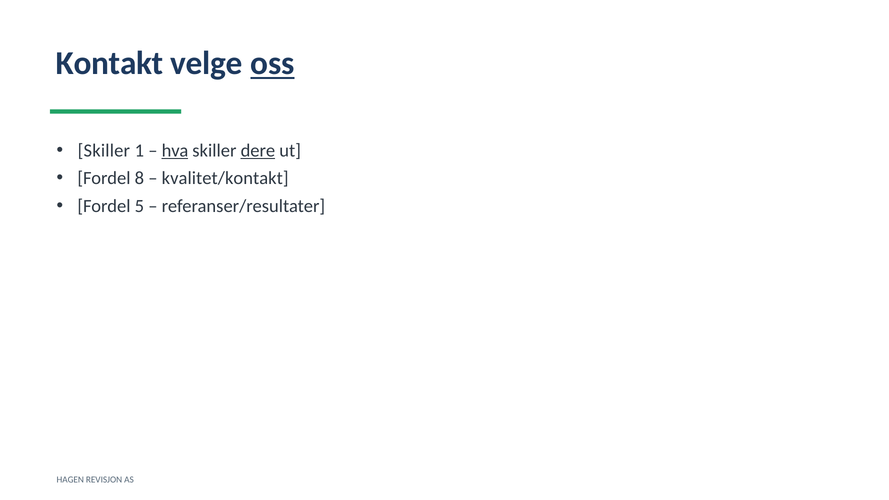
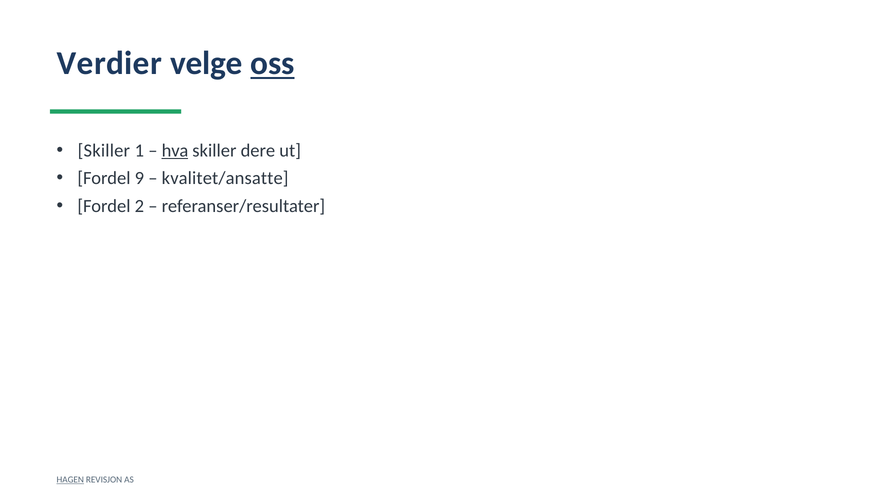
Kontakt: Kontakt -> Verdier
dere underline: present -> none
8: 8 -> 9
kvalitet/kontakt: kvalitet/kontakt -> kvalitet/ansatte
5: 5 -> 2
HAGEN underline: none -> present
